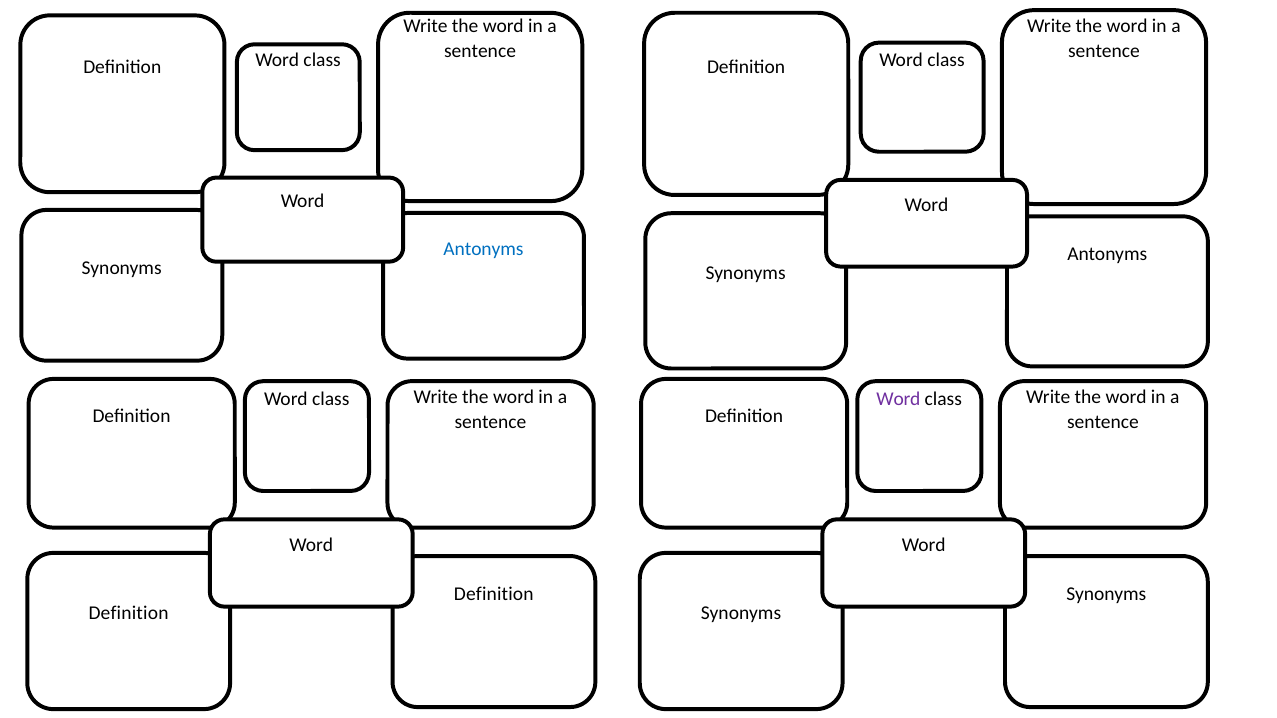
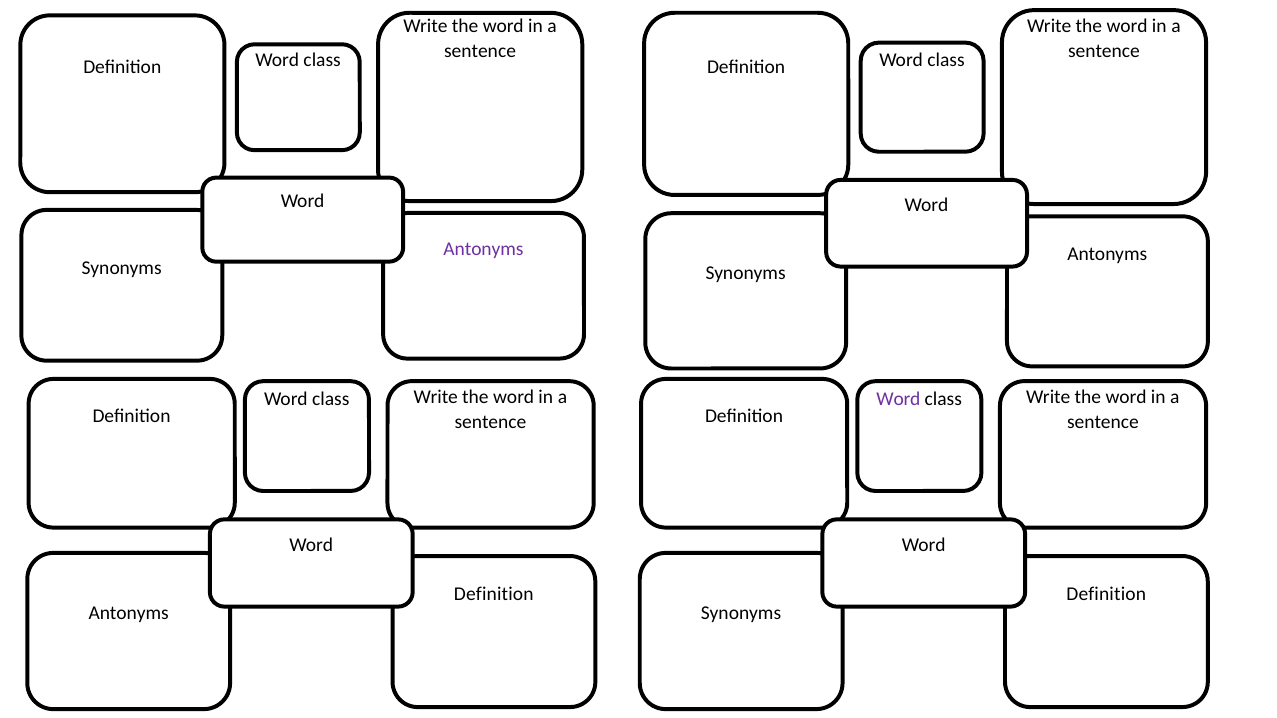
Antonyms at (483, 249) colour: blue -> purple
Synonyms at (1106, 595): Synonyms -> Definition
Definition at (129, 614): Definition -> Antonyms
